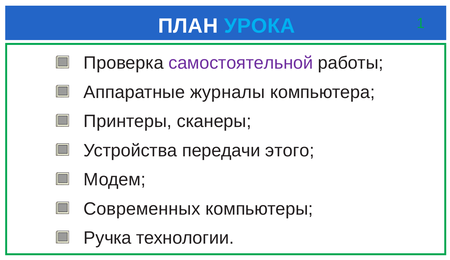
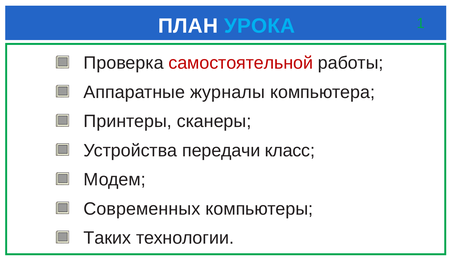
самостоятельной colour: purple -> red
этого: этого -> класс
Ручка: Ручка -> Таких
